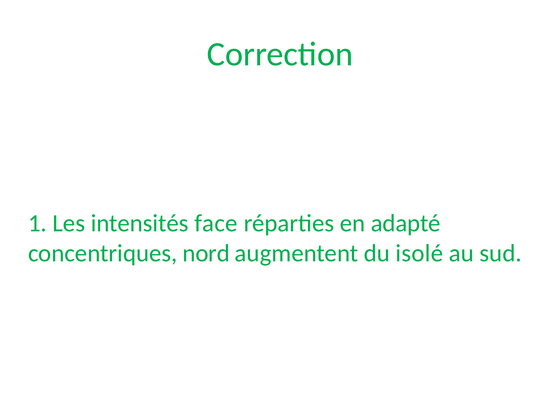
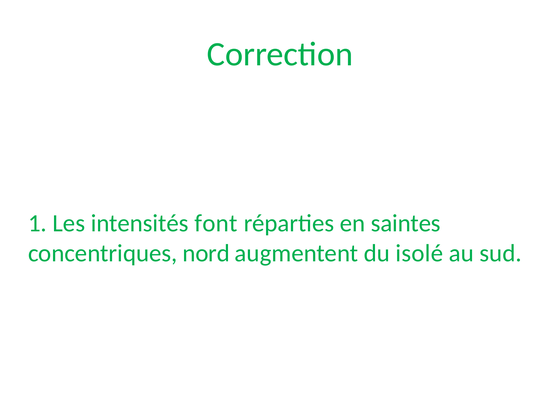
face: face -> font
adapté: adapté -> saintes
